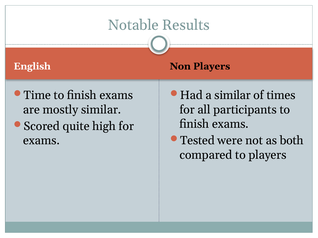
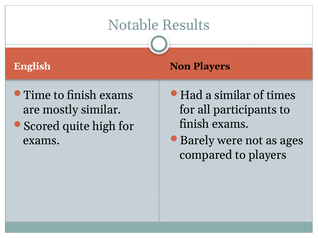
Tested: Tested -> Barely
both: both -> ages
